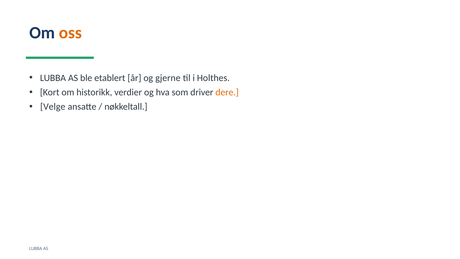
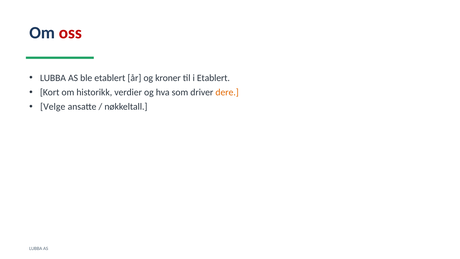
oss colour: orange -> red
gjerne: gjerne -> kroner
i Holthes: Holthes -> Etablert
